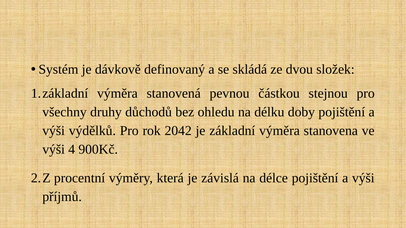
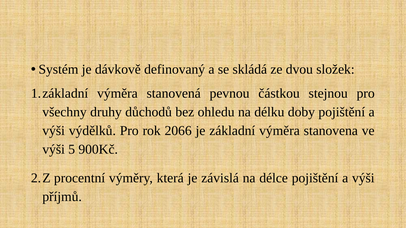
2042: 2042 -> 2066
4: 4 -> 5
